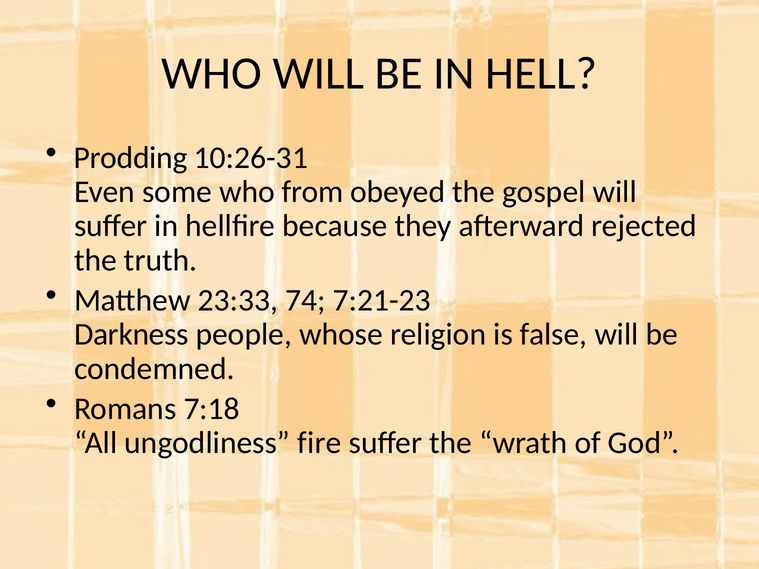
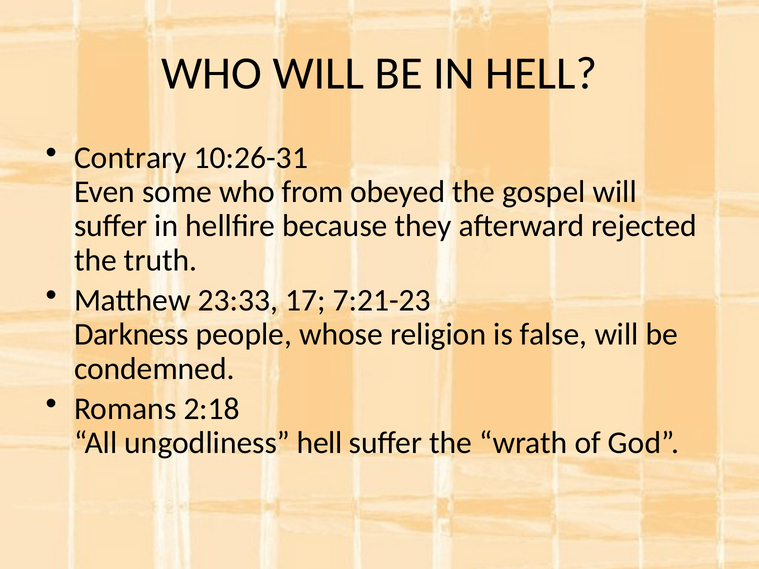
Prodding: Prodding -> Contrary
74: 74 -> 17
7:18: 7:18 -> 2:18
ungodliness fire: fire -> hell
